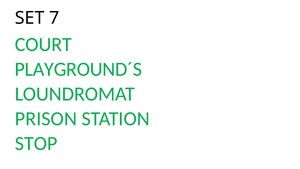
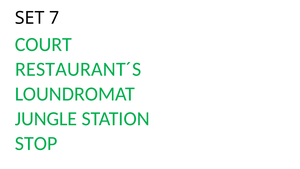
PLAYGROUND´S: PLAYGROUND´S -> RESTAURANT´S
PRISON: PRISON -> JUNGLE
